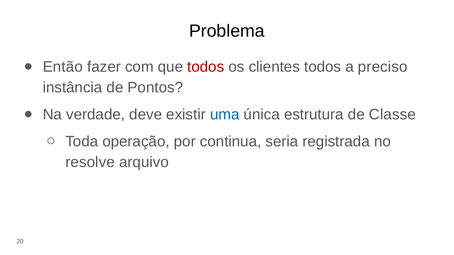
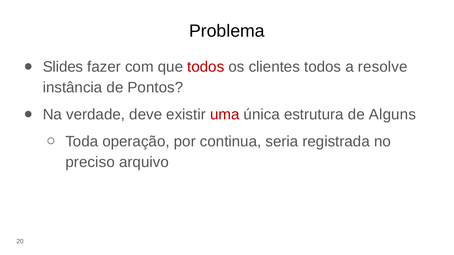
Então: Então -> Slides
preciso: preciso -> resolve
uma colour: blue -> red
Classe: Classe -> Alguns
resolve: resolve -> preciso
